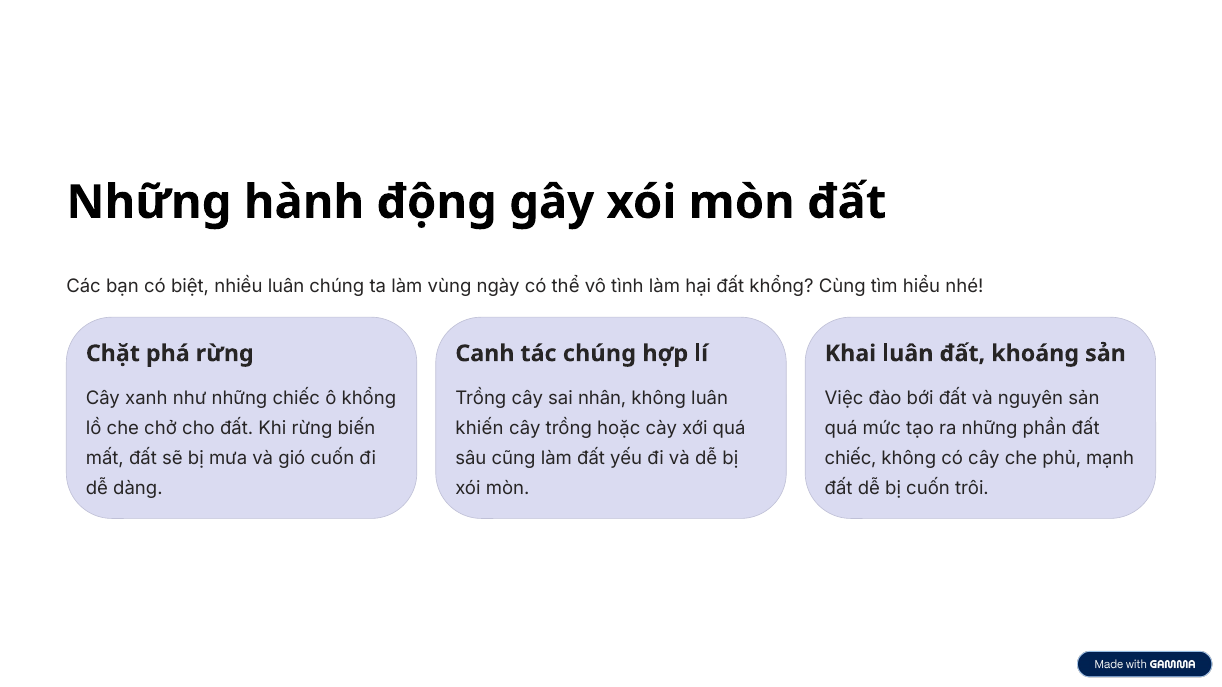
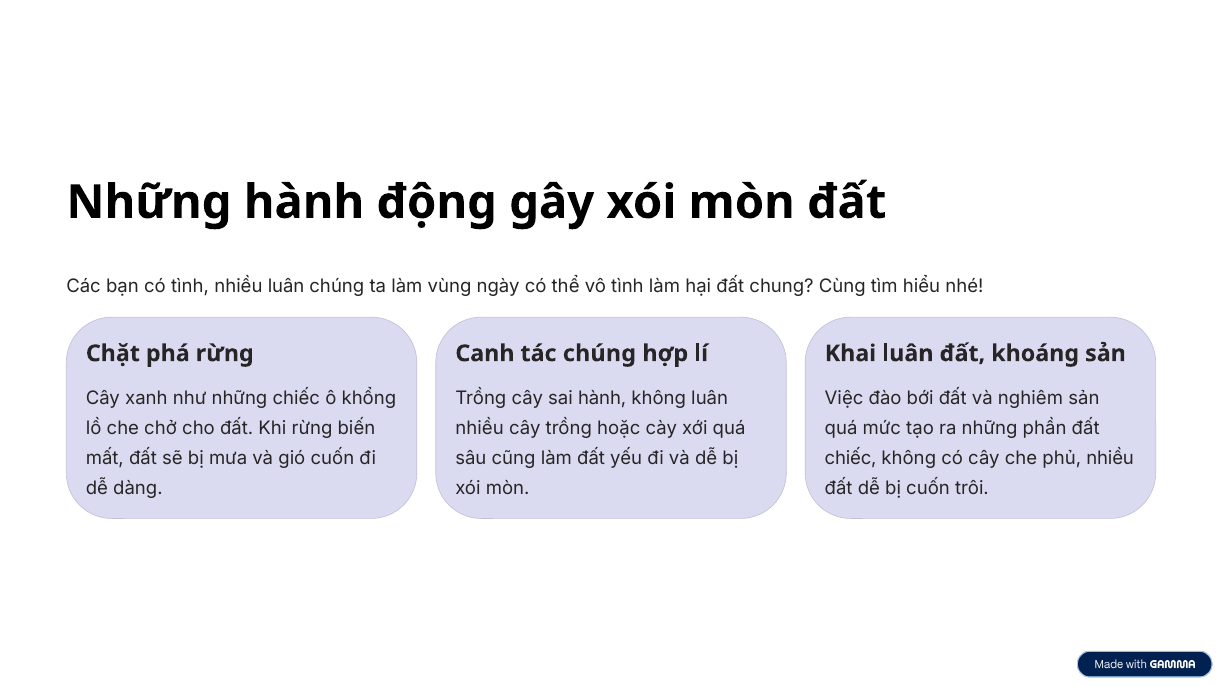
có biệt: biệt -> tình
đất khổng: khổng -> chung
sai nhân: nhân -> hành
nguyên: nguyên -> nghiêm
khiến at (480, 428): khiến -> nhiều
phủ mạnh: mạnh -> nhiều
